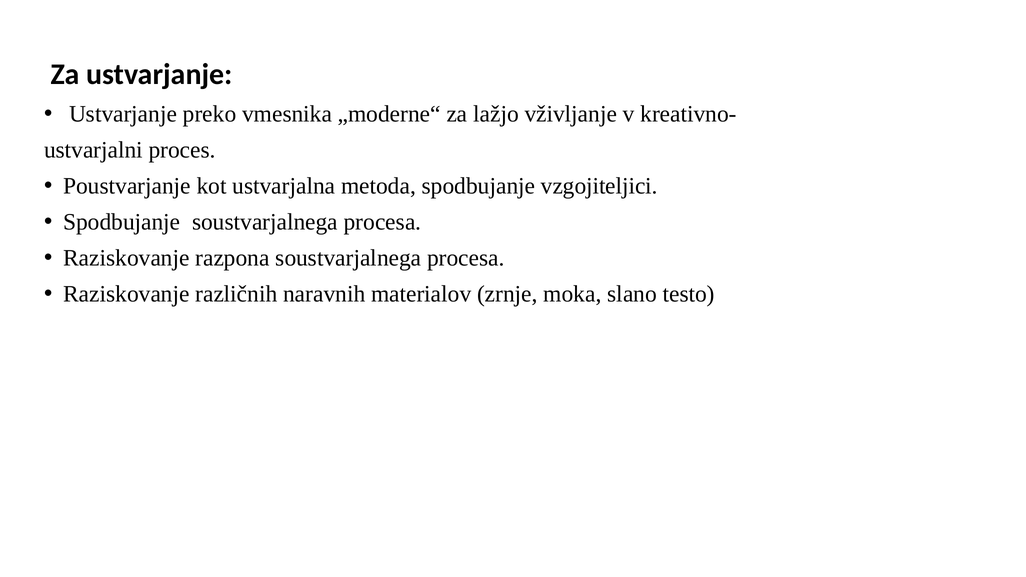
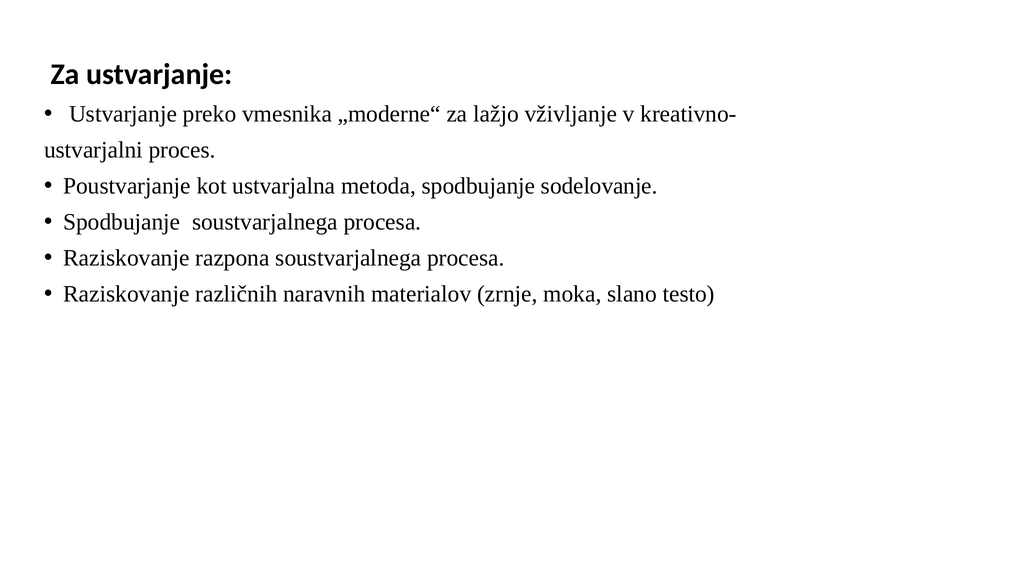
vzgojiteljici: vzgojiteljici -> sodelovanje
